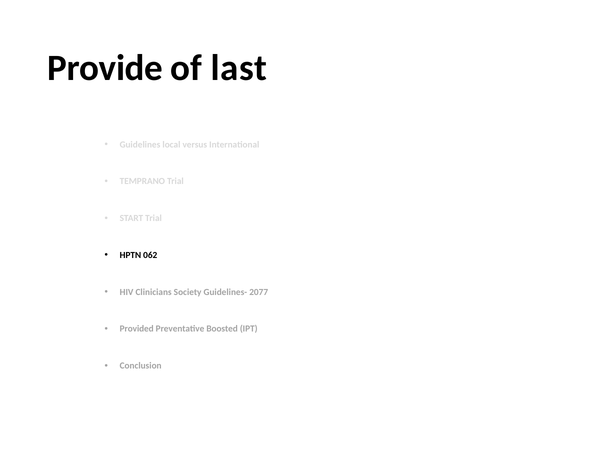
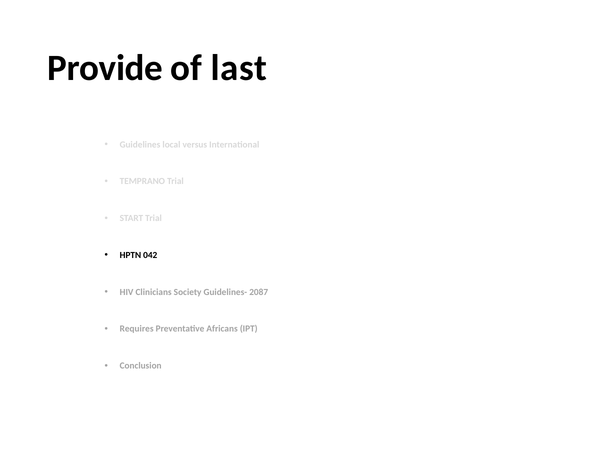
062: 062 -> 042
2077: 2077 -> 2087
Provided: Provided -> Requires
Boosted: Boosted -> Africans
